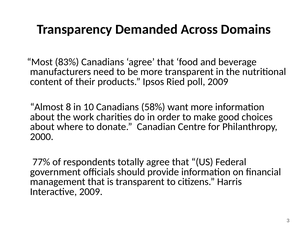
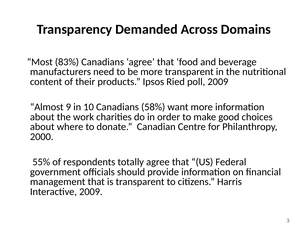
8: 8 -> 9
77%: 77% -> 55%
